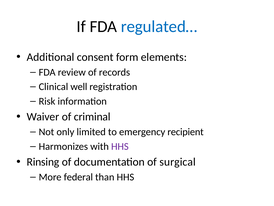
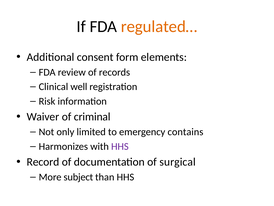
regulated… colour: blue -> orange
recipient: recipient -> contains
Rinsing: Rinsing -> Record
federal: federal -> subject
